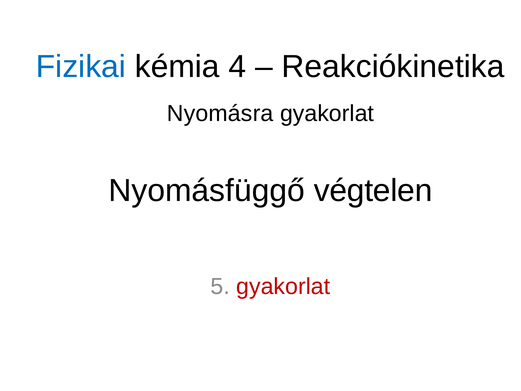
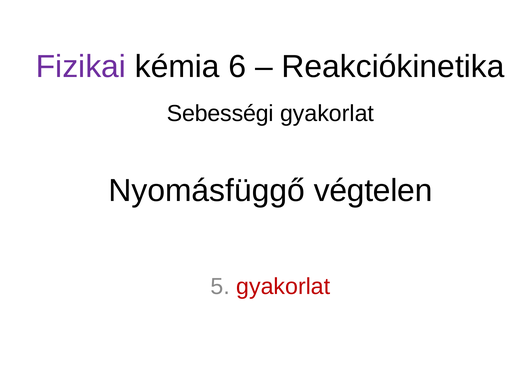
Fizikai colour: blue -> purple
4: 4 -> 6
Nyomásra: Nyomásra -> Sebességi
